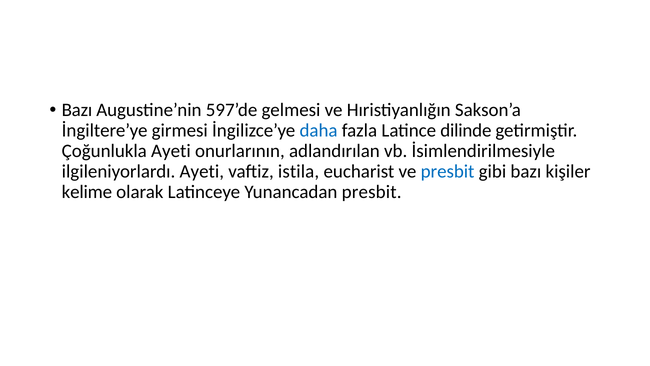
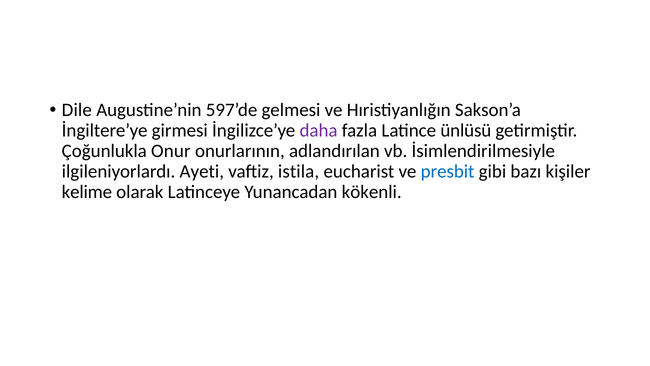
Bazı at (77, 110): Bazı -> Dile
daha colour: blue -> purple
dilinde: dilinde -> ünlüsü
Çoğunlukla Ayeti: Ayeti -> Onur
Yunancadan presbit: presbit -> kökenli
